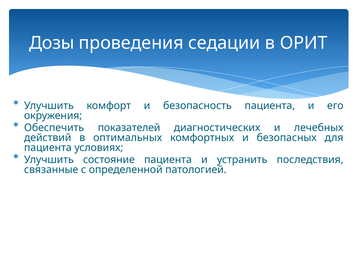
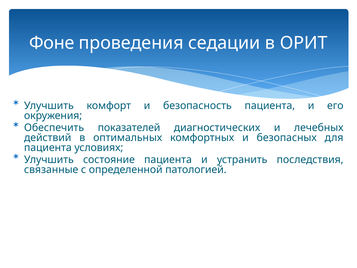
Дозы: Дозы -> Фоне
